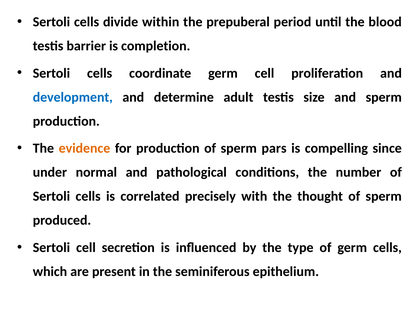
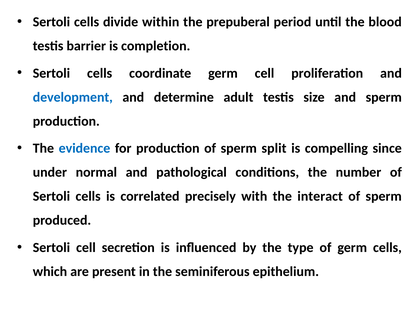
evidence colour: orange -> blue
pars: pars -> split
thought: thought -> interact
